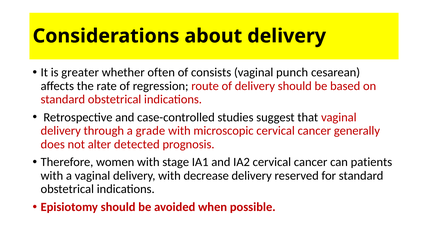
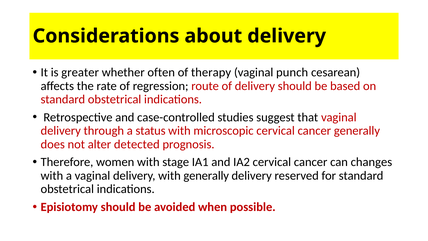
consists: consists -> therapy
grade: grade -> status
patients: patients -> changes
with decrease: decrease -> generally
